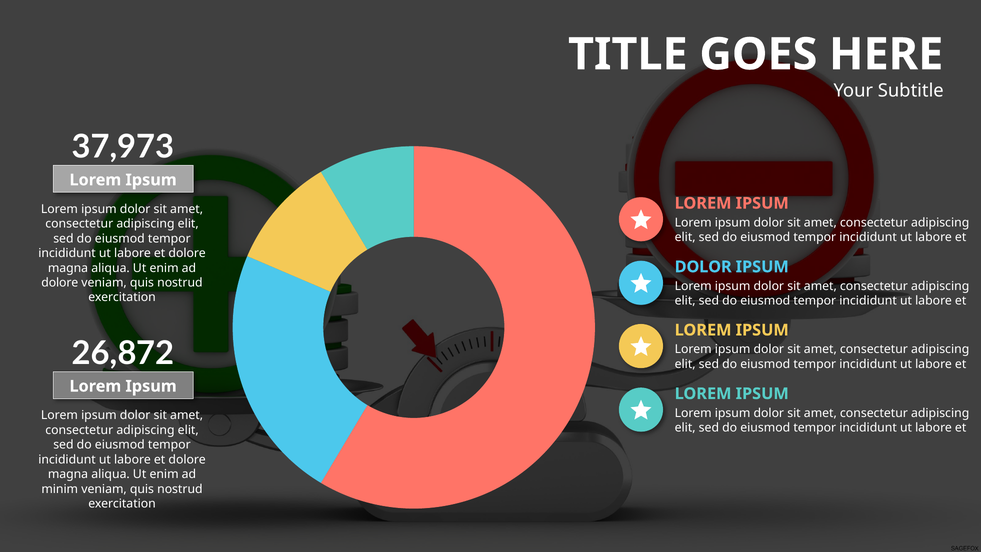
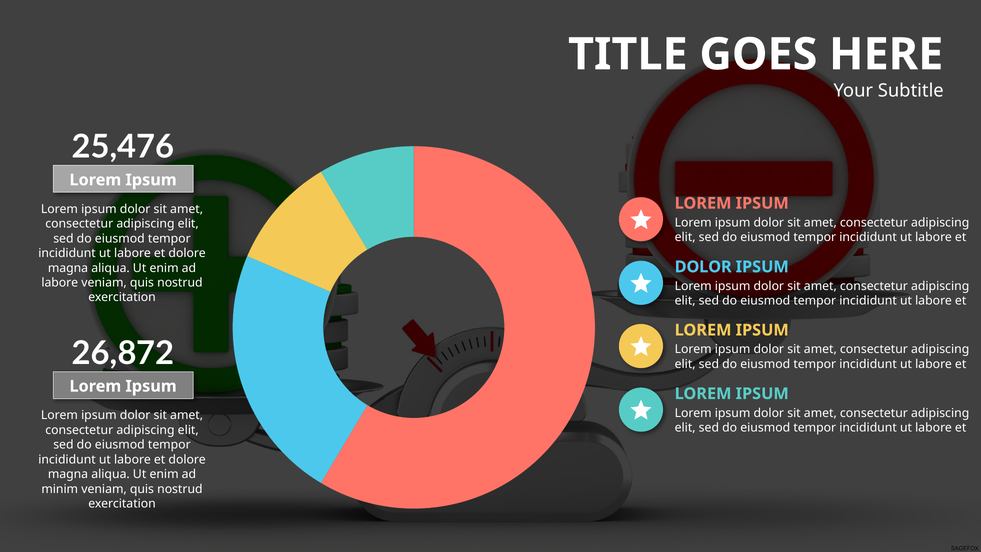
37,973: 37,973 -> 25,476
dolore at (60, 283): dolore -> labore
